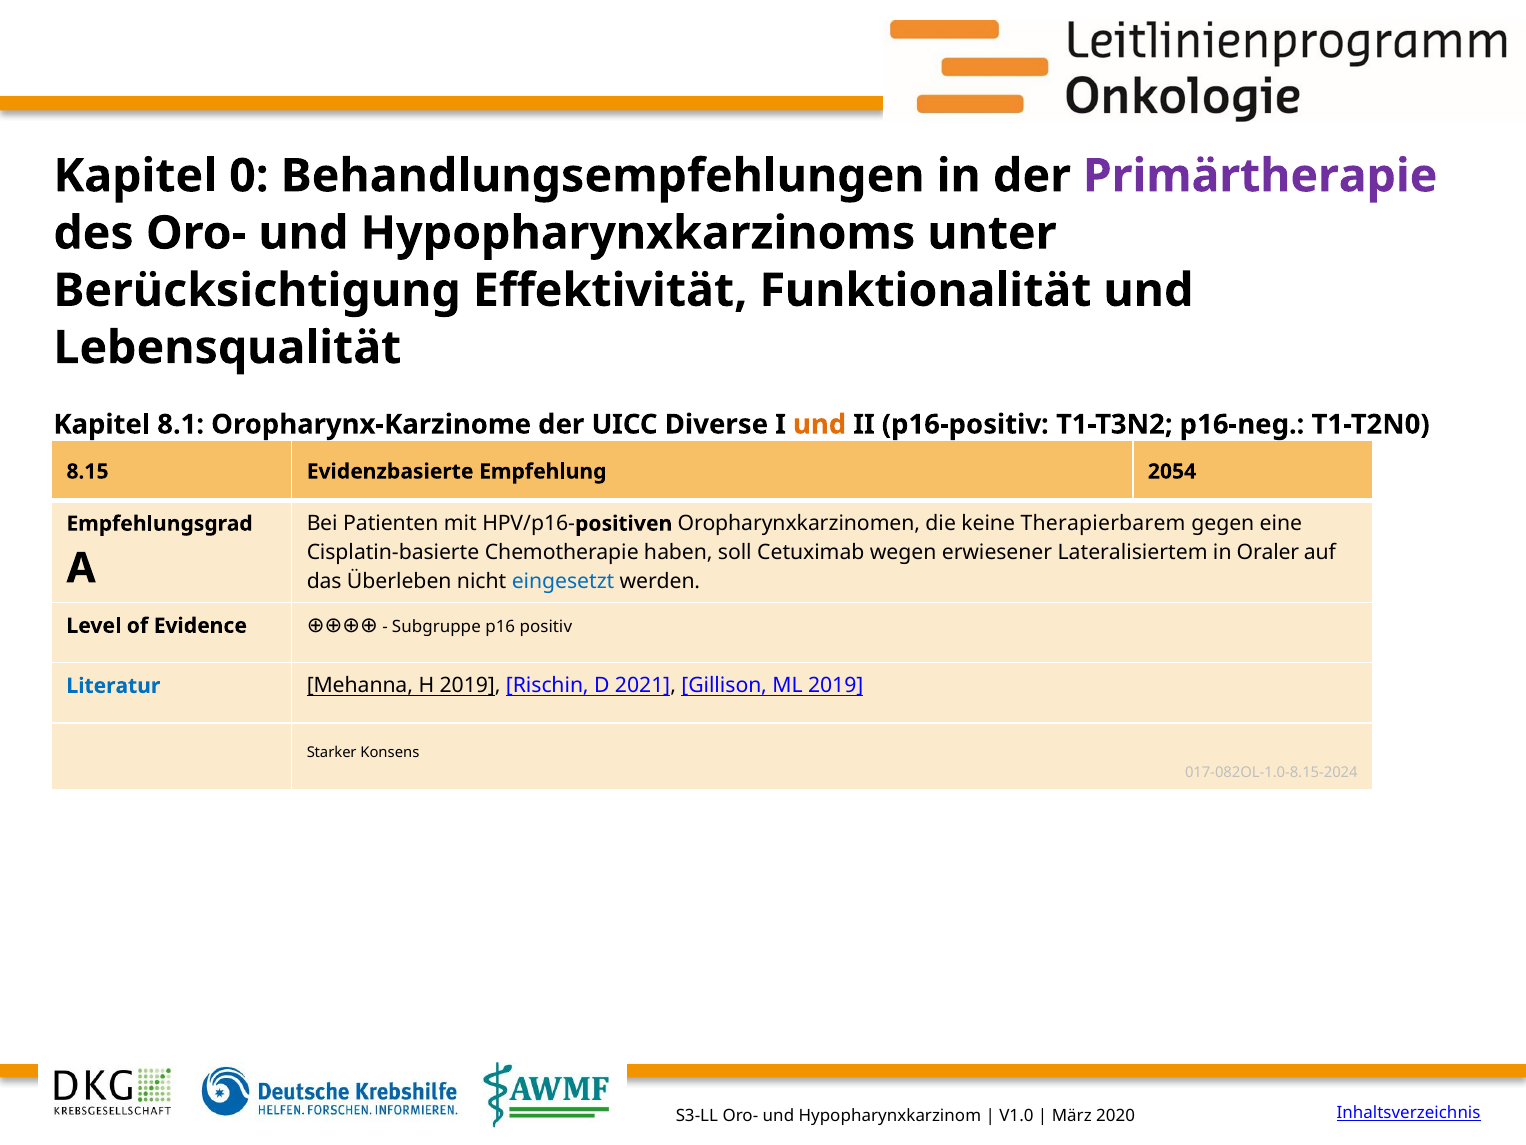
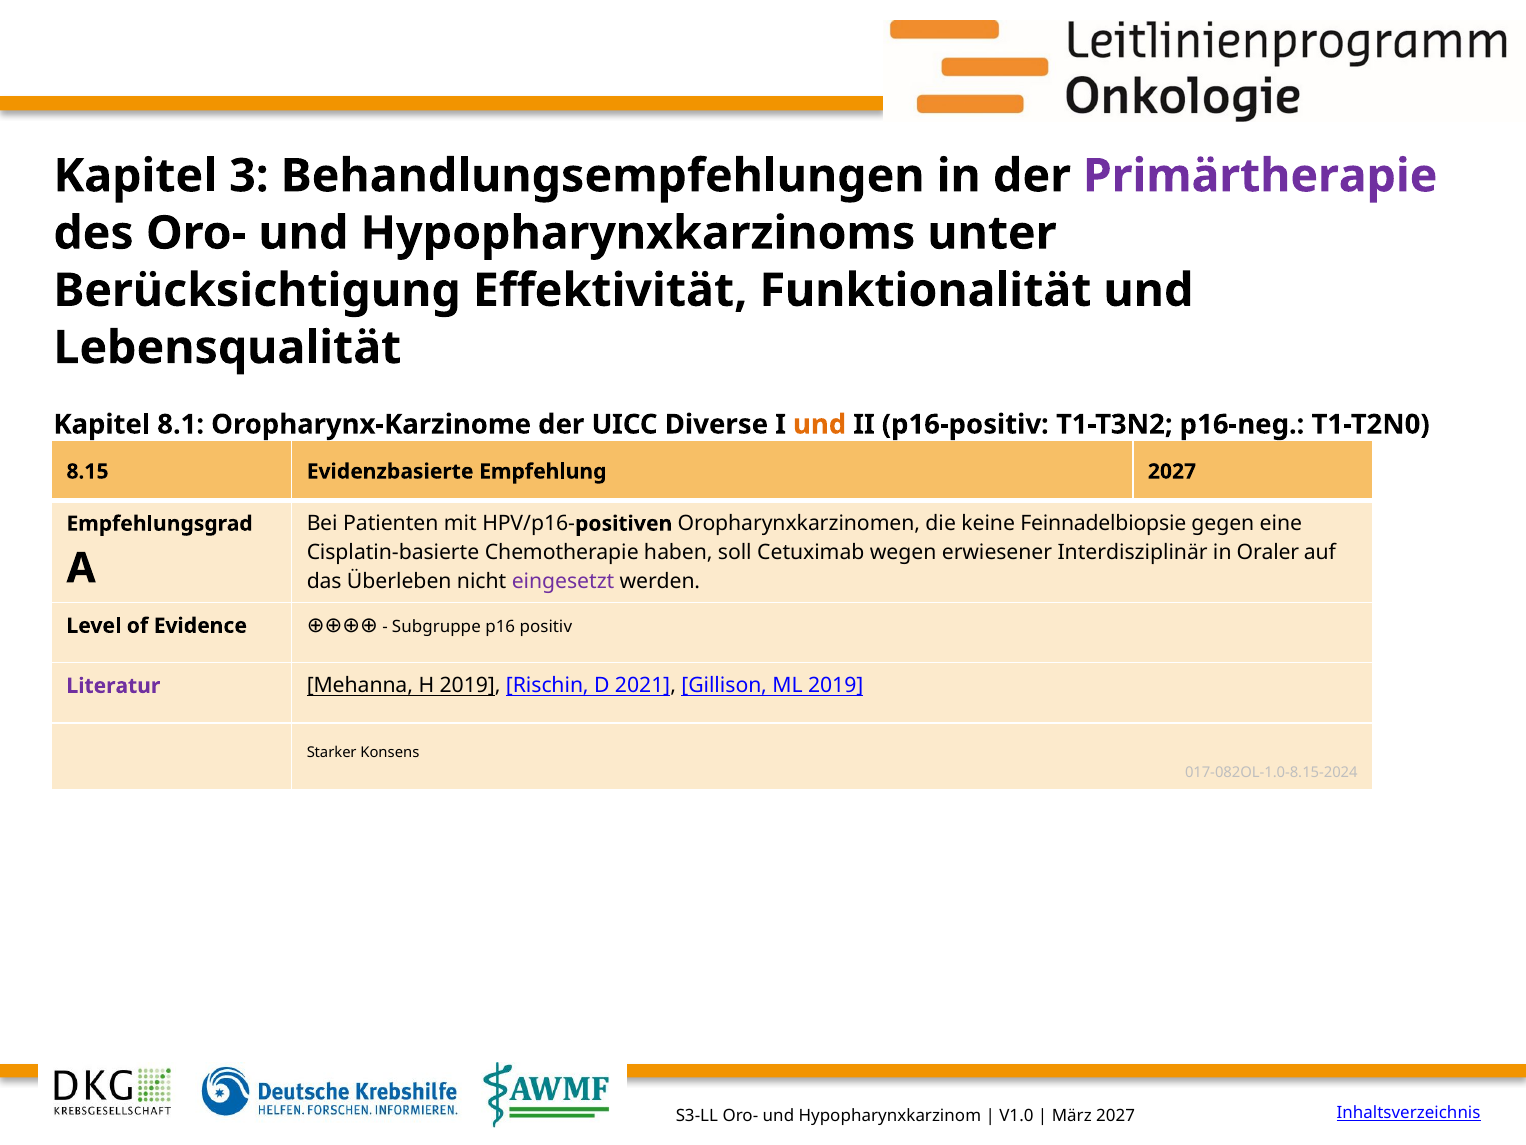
0: 0 -> 3
Empfehlung 2054: 2054 -> 2027
Therapierbarem: Therapierbarem -> Feinnadelbiopsie
Lateralisiertem: Lateralisiertem -> Interdisziplinär
eingesetzt colour: blue -> purple
Literatur colour: blue -> purple
März 2020: 2020 -> 2027
